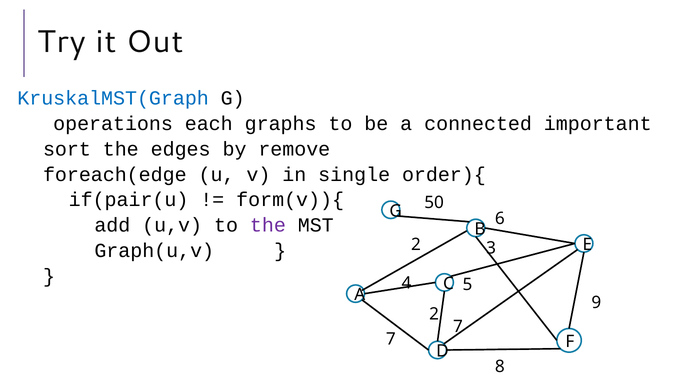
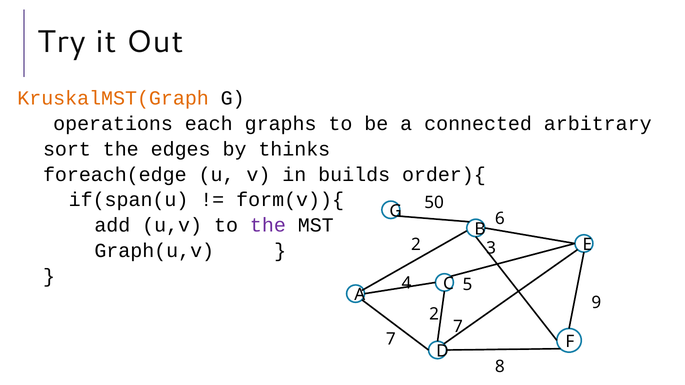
KruskalMST(Graph colour: blue -> orange
important: important -> arbitrary
remove: remove -> thinks
single: single -> builds
if(pair(u: if(pair(u -> if(span(u
